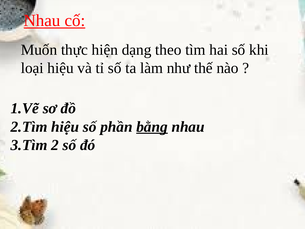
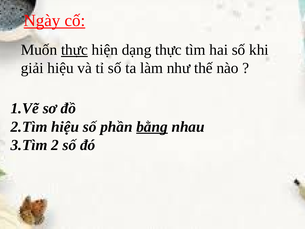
Nhau at (42, 20): Nhau -> Ngày
thực at (74, 50) underline: none -> present
dạng theo: theo -> thực
loại: loại -> giải
